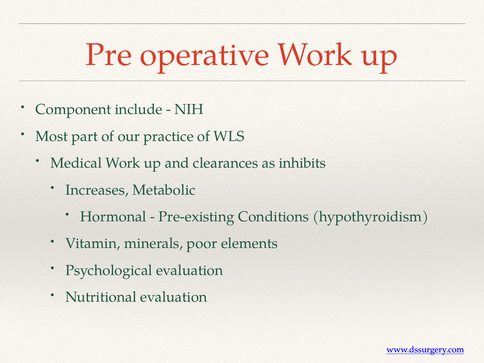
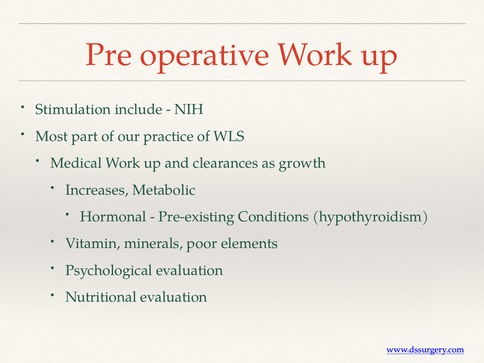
Component: Component -> Stimulation
inhibits: inhibits -> growth
